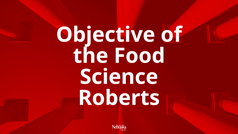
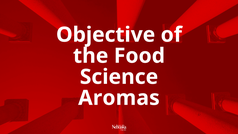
Roberts: Roberts -> Aromas
